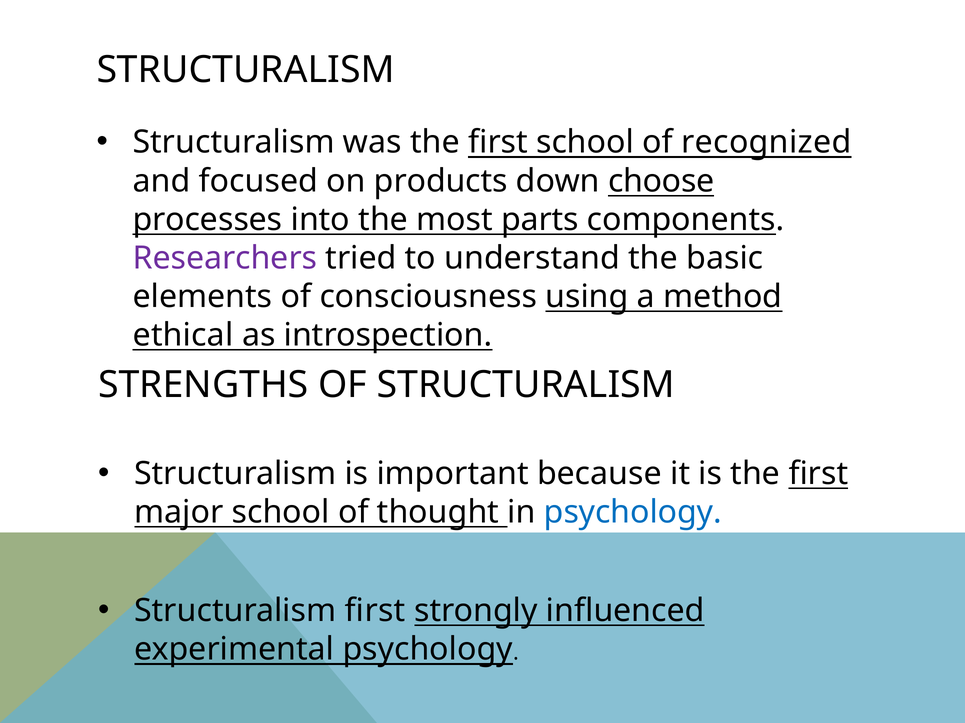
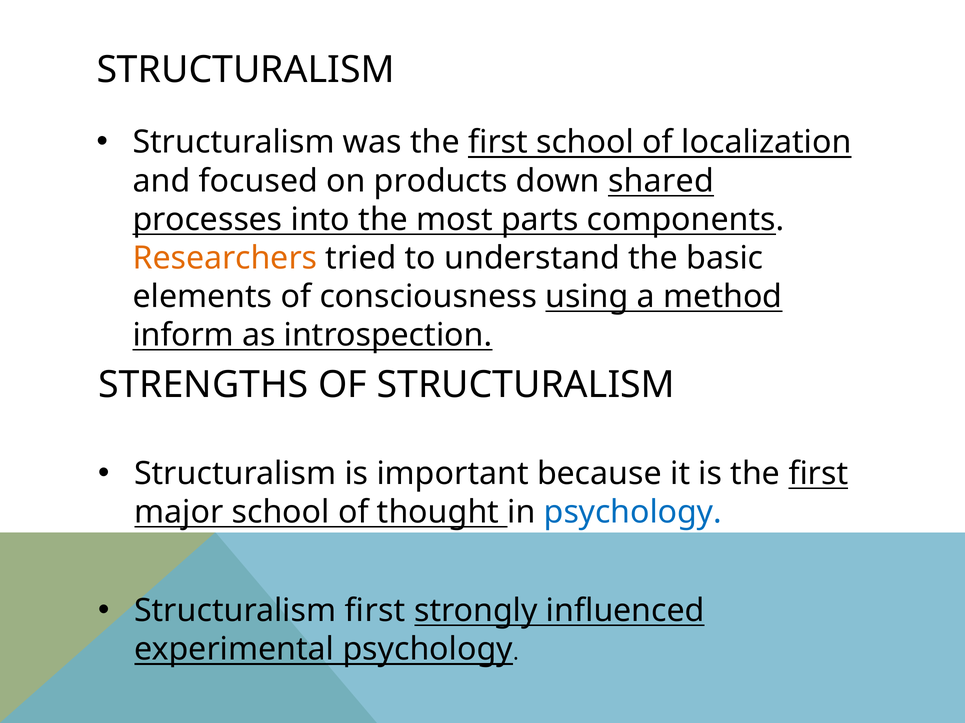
recognized: recognized -> localization
choose: choose -> shared
Researchers colour: purple -> orange
ethical: ethical -> inform
